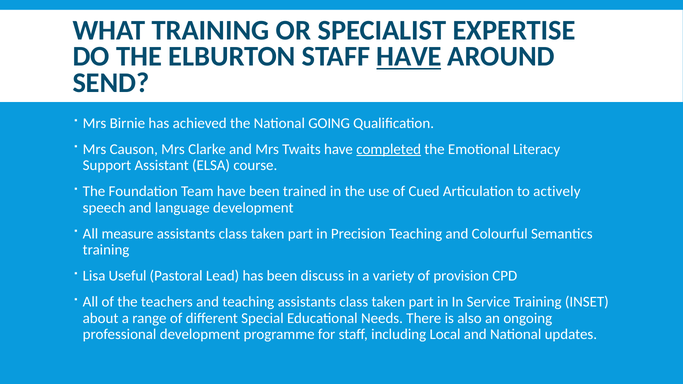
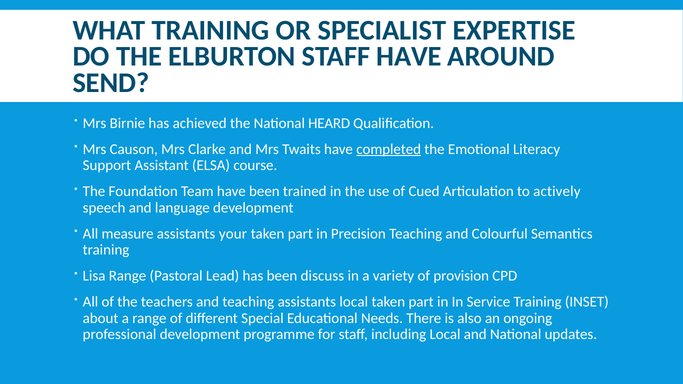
HAVE at (409, 57) underline: present -> none
GOING: GOING -> HEARD
class at (233, 234): class -> your
Lisa Useful: Useful -> Range
teaching assistants class: class -> local
